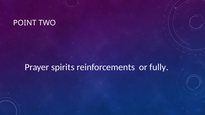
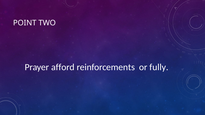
spirits: spirits -> afford
